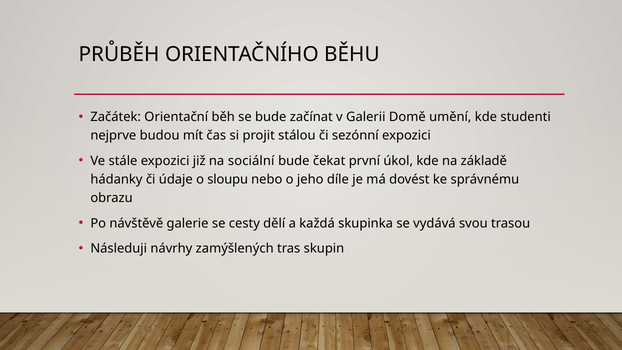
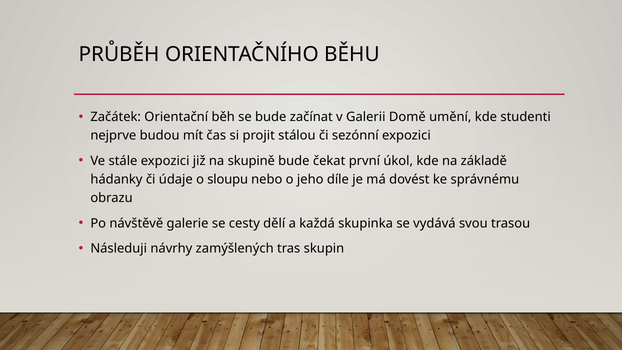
sociální: sociální -> skupině
